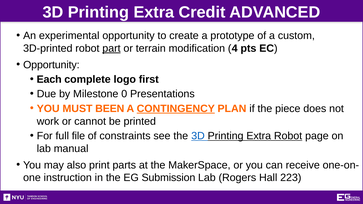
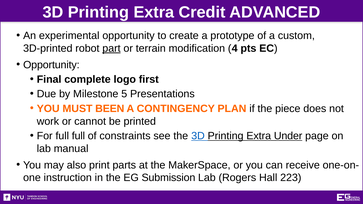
Each: Each -> Final
0: 0 -> 5
CONTINGENCY underline: present -> none
full file: file -> full
Extra Robot: Robot -> Under
